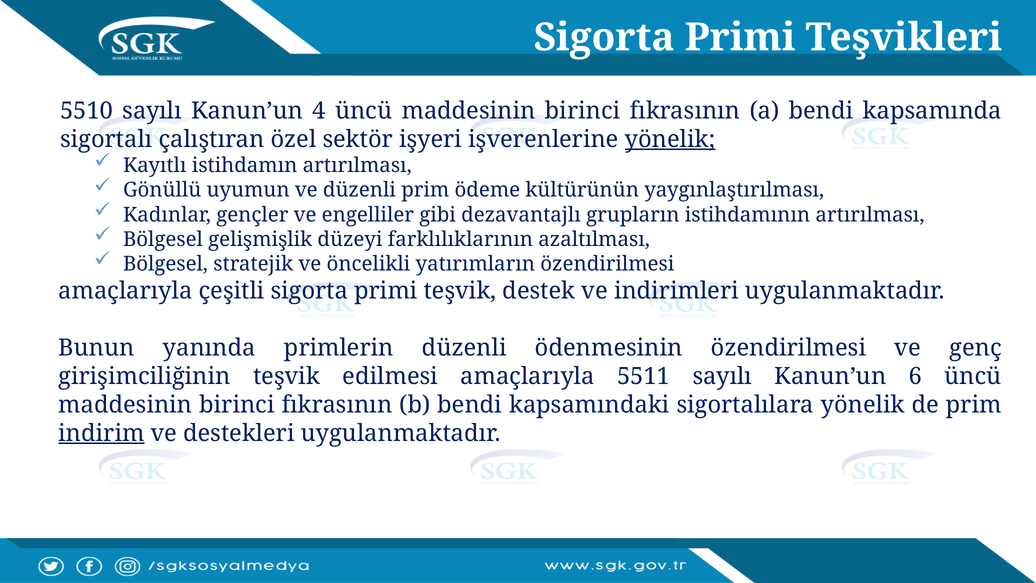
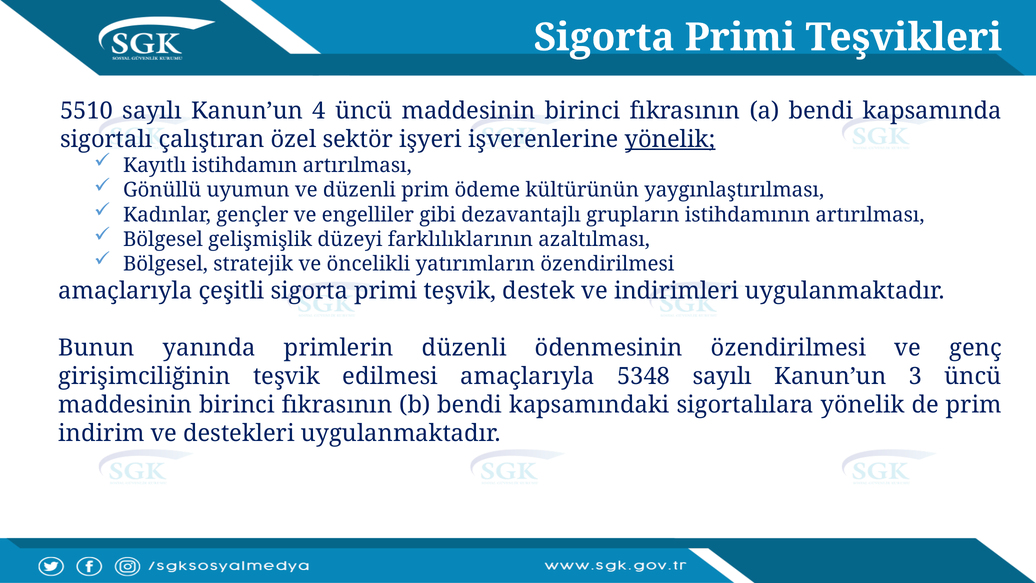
5511: 5511 -> 5348
6: 6 -> 3
indirim underline: present -> none
